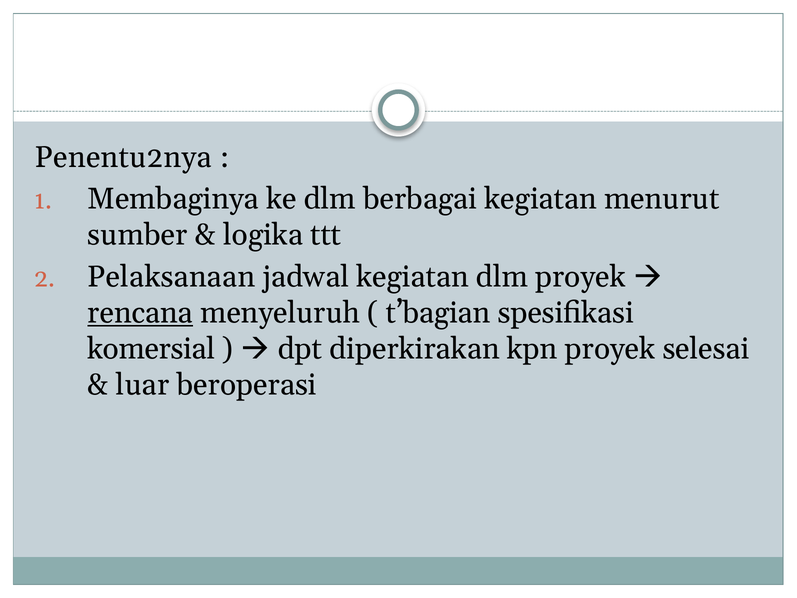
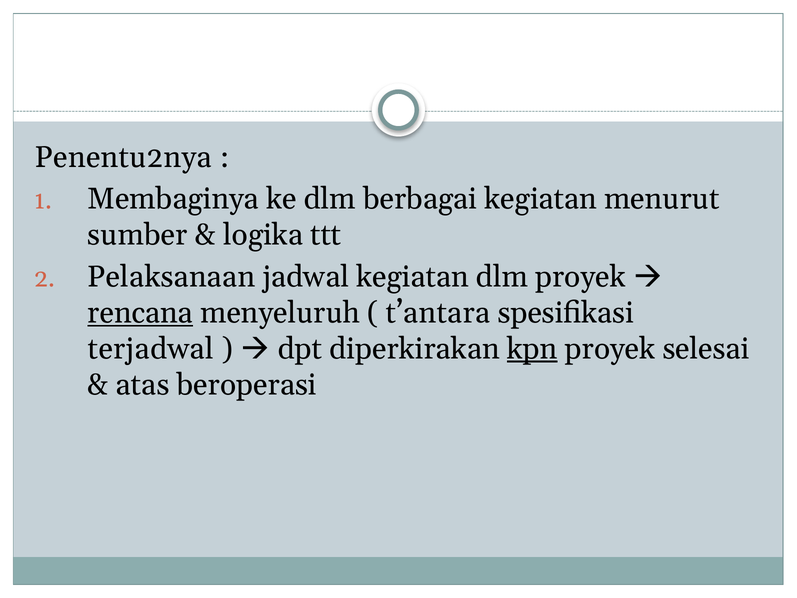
t’bagian: t’bagian -> t’antara
komersial: komersial -> terjadwal
kpn underline: none -> present
luar: luar -> atas
